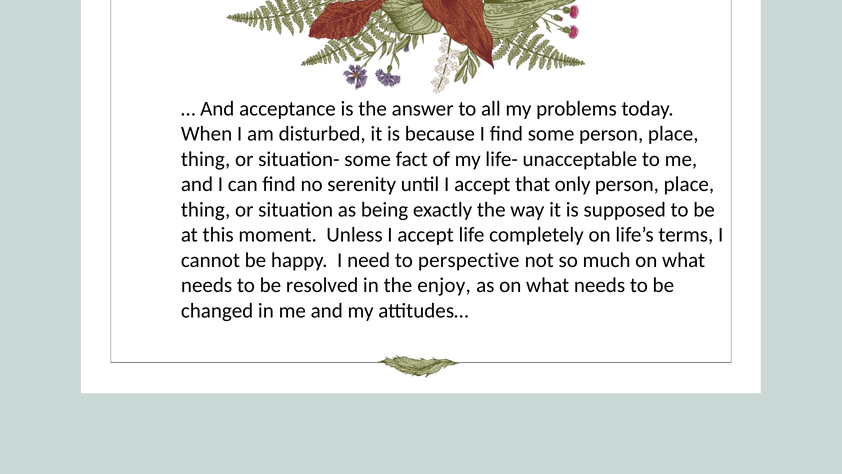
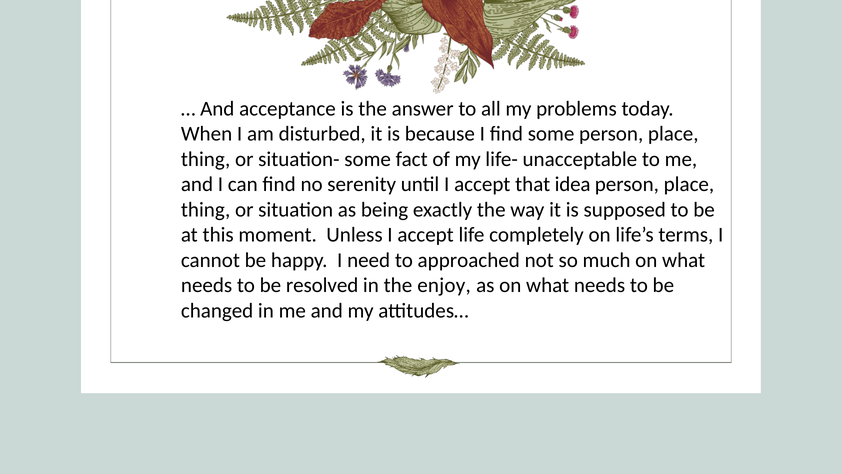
only: only -> idea
perspective: perspective -> approached
